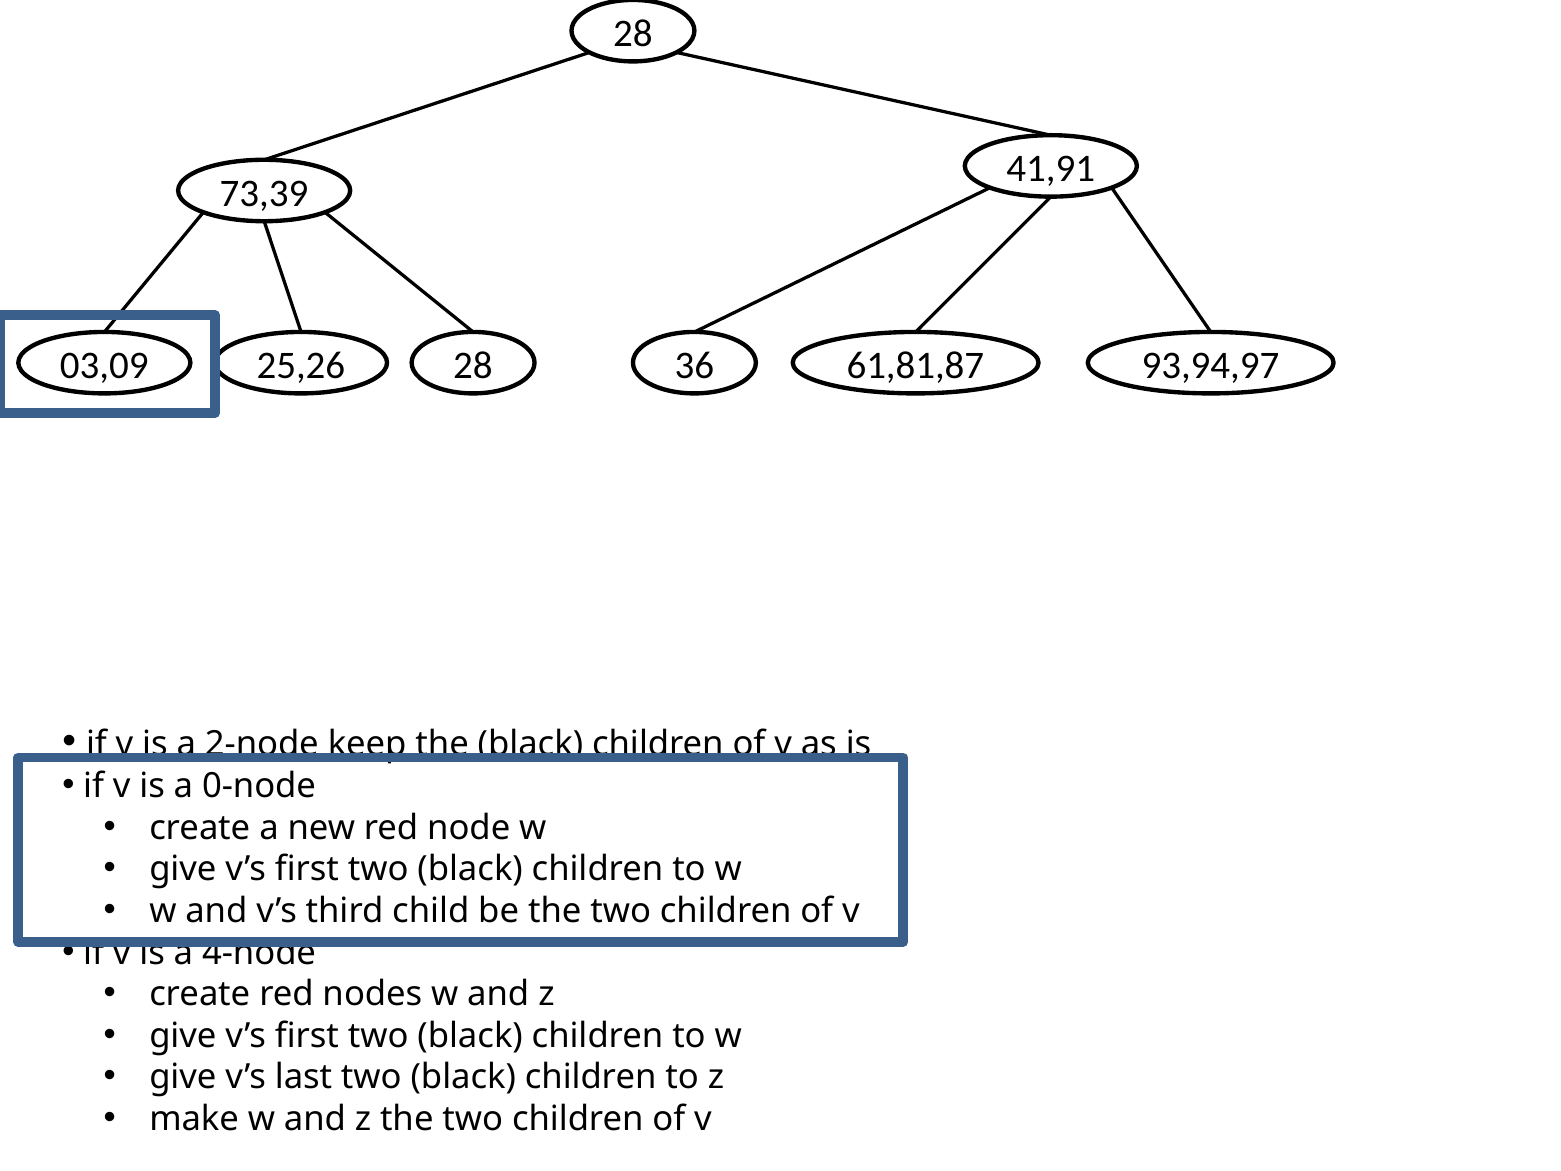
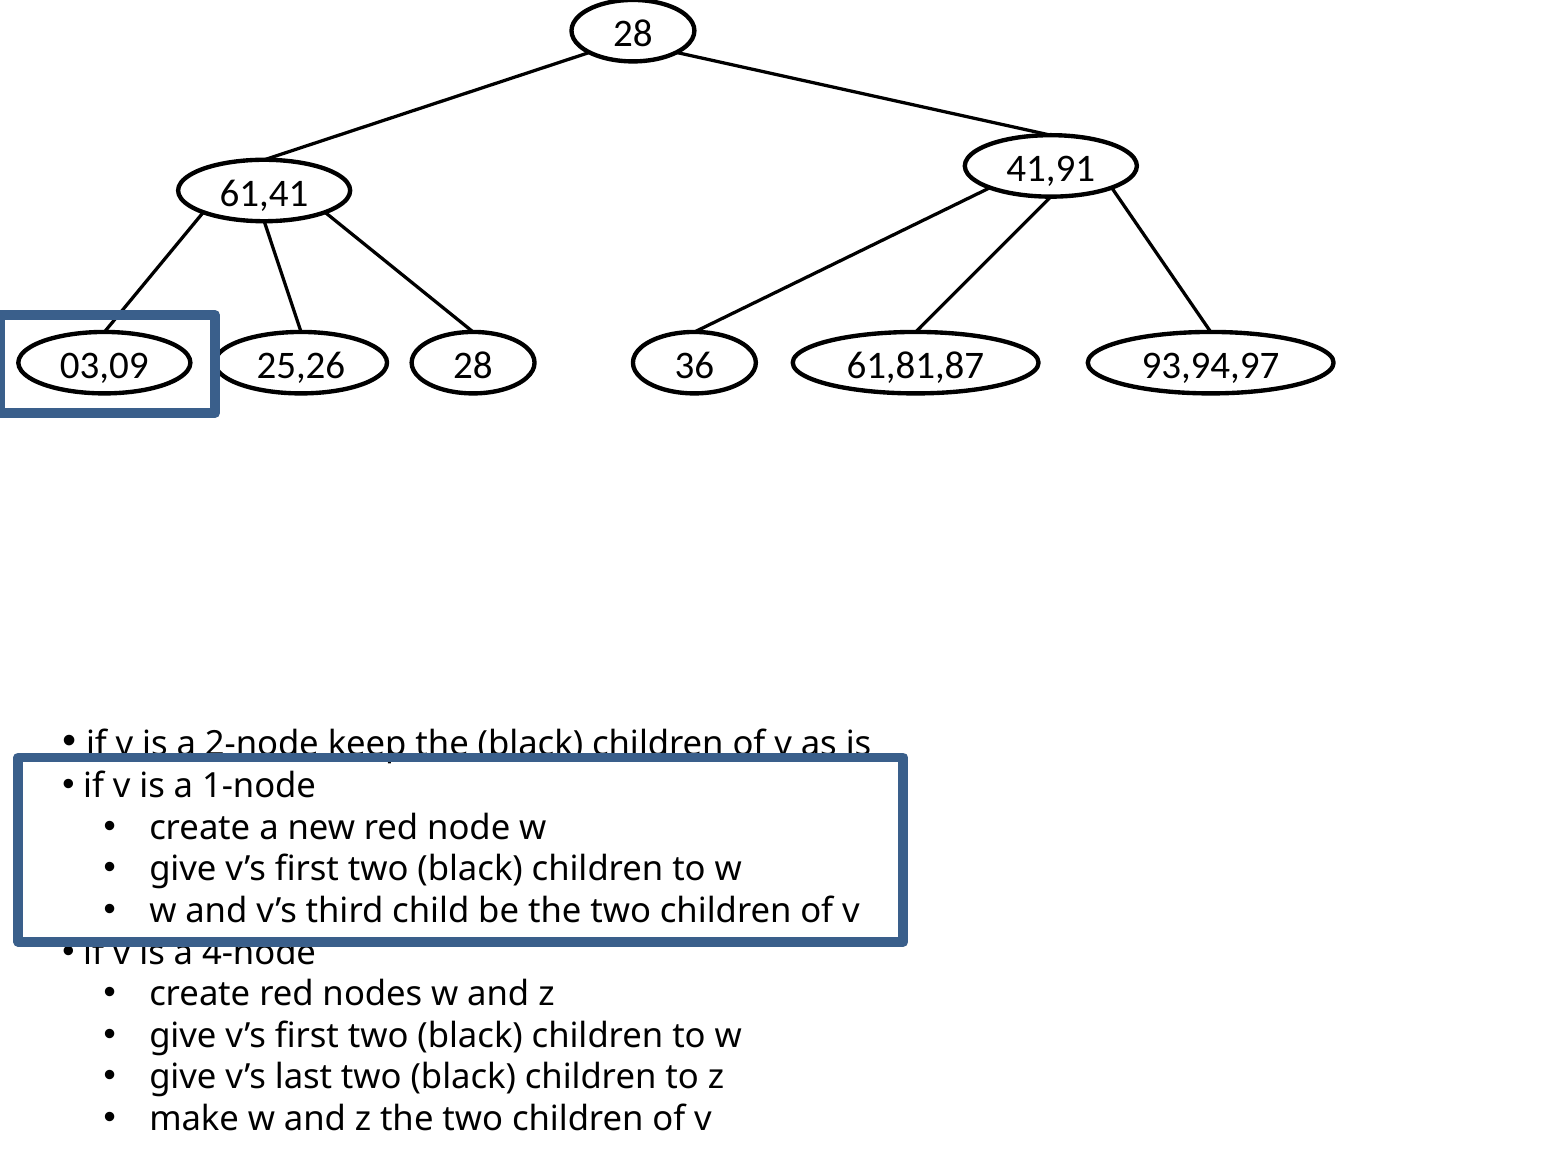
73,39: 73,39 -> 61,41
0-node: 0-node -> 1-node
